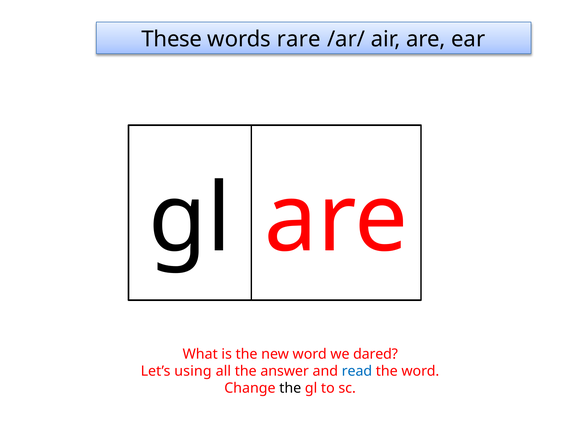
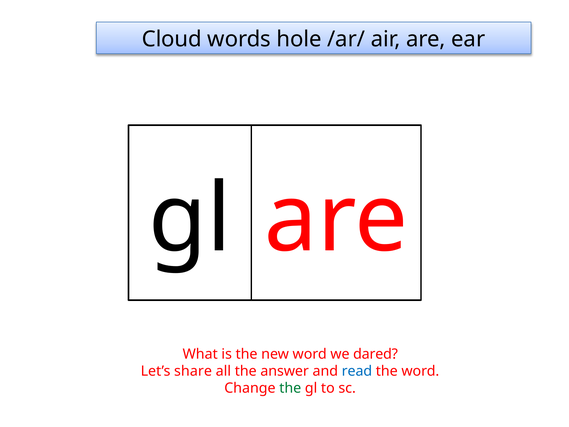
These: These -> Cloud
rare: rare -> hole
using: using -> share
the at (290, 388) colour: black -> green
